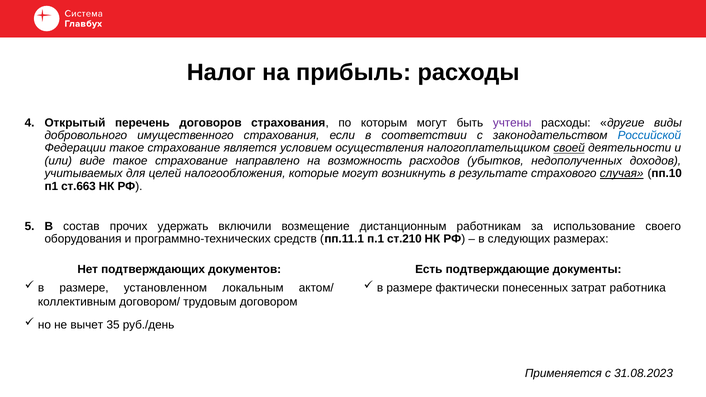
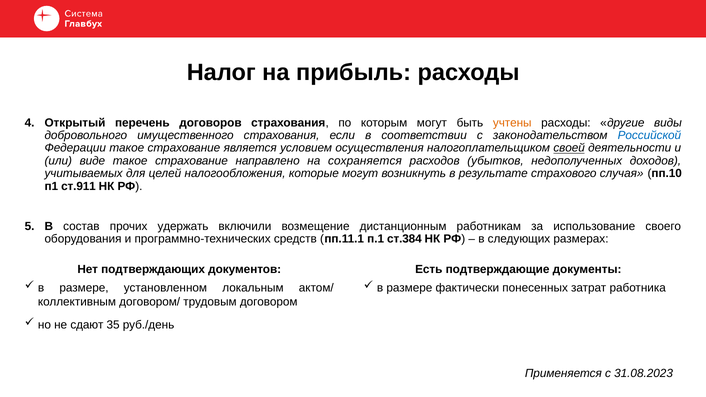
учтены colour: purple -> orange
возможность: возможность -> сохраняется
случая underline: present -> none
ст.663: ст.663 -> ст.911
ст.210: ст.210 -> ст.384
вычет: вычет -> сдают
